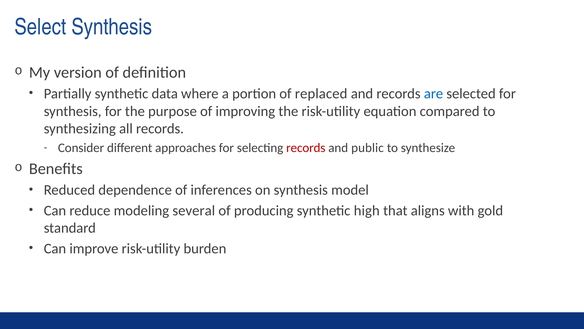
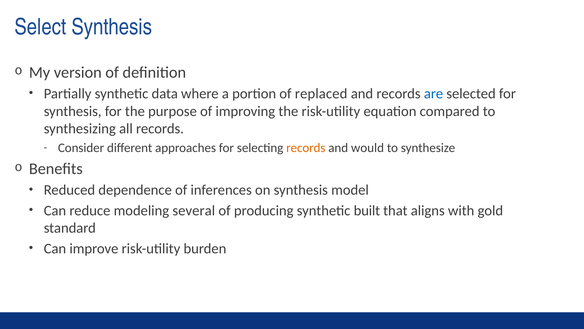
records at (306, 148) colour: red -> orange
public: public -> would
high: high -> built
